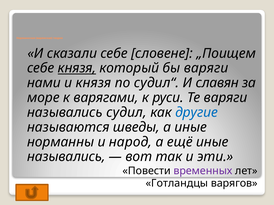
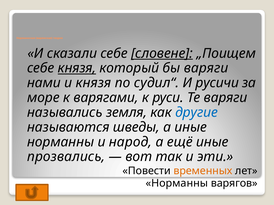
словене underline: none -> present
славян: славян -> русичи
судил: судил -> земля
назывались at (66, 157): назывались -> прозвались
временных colour: purple -> orange
Готландцы at (177, 184): Готландцы -> Норманны
